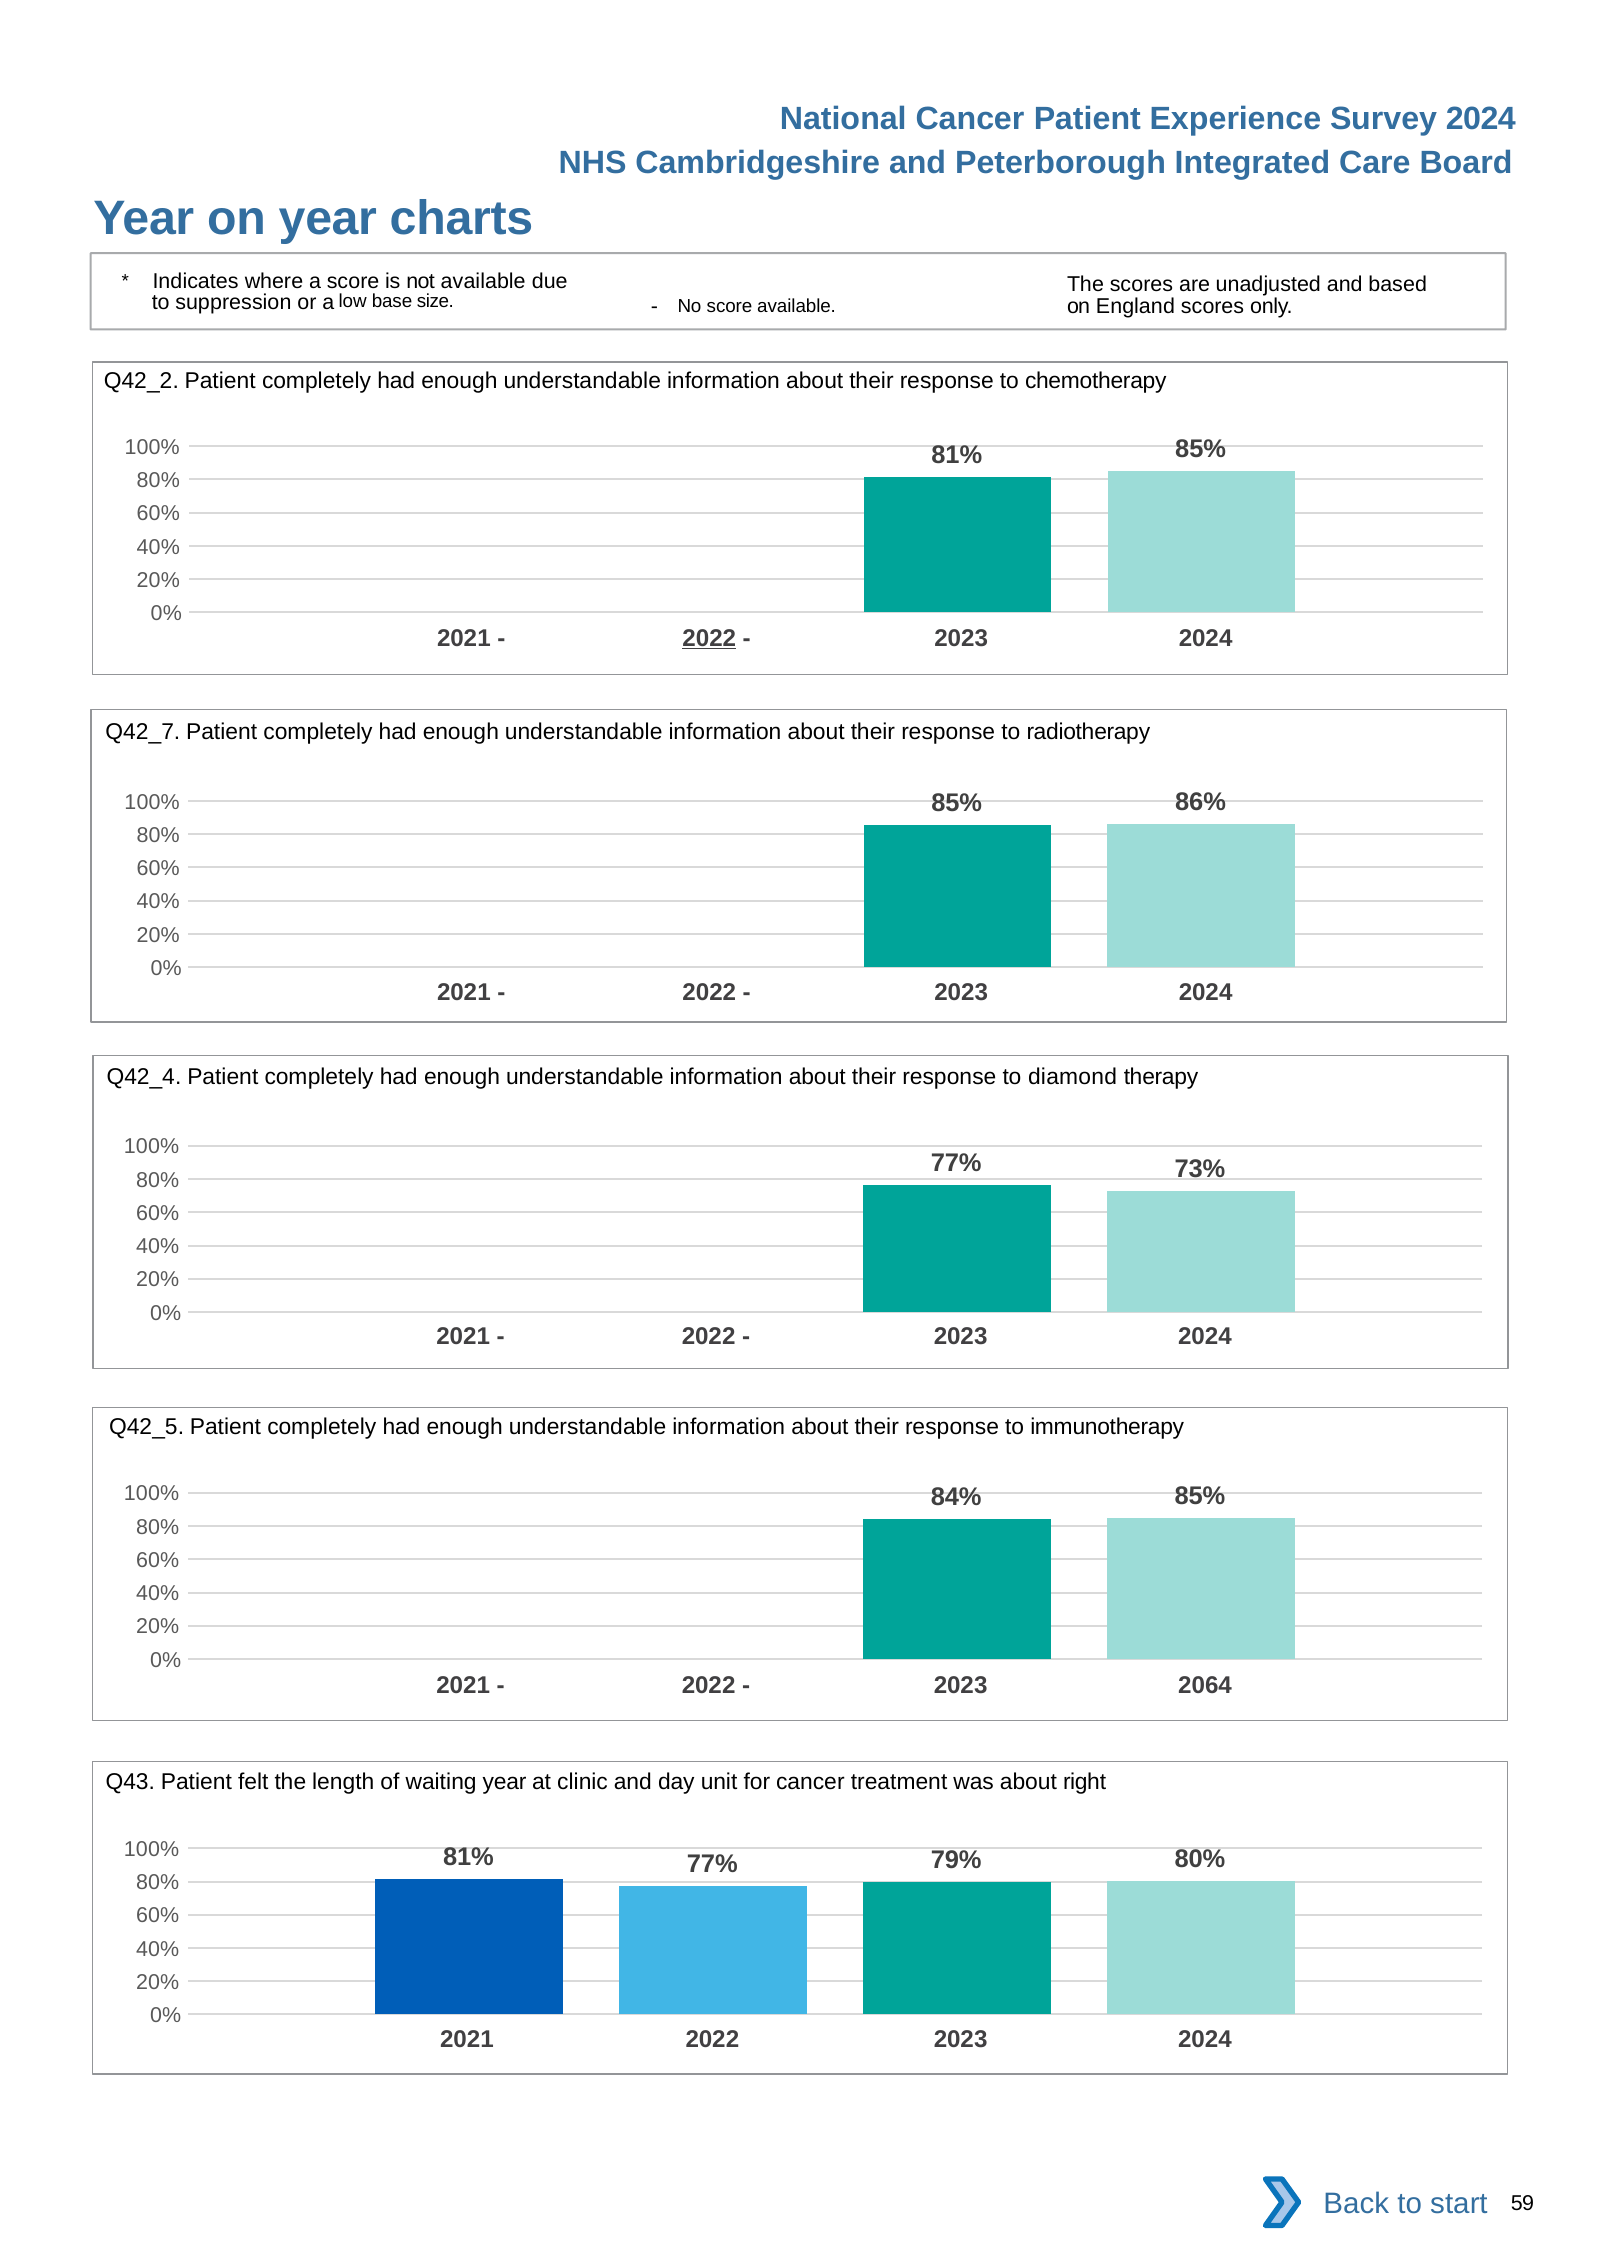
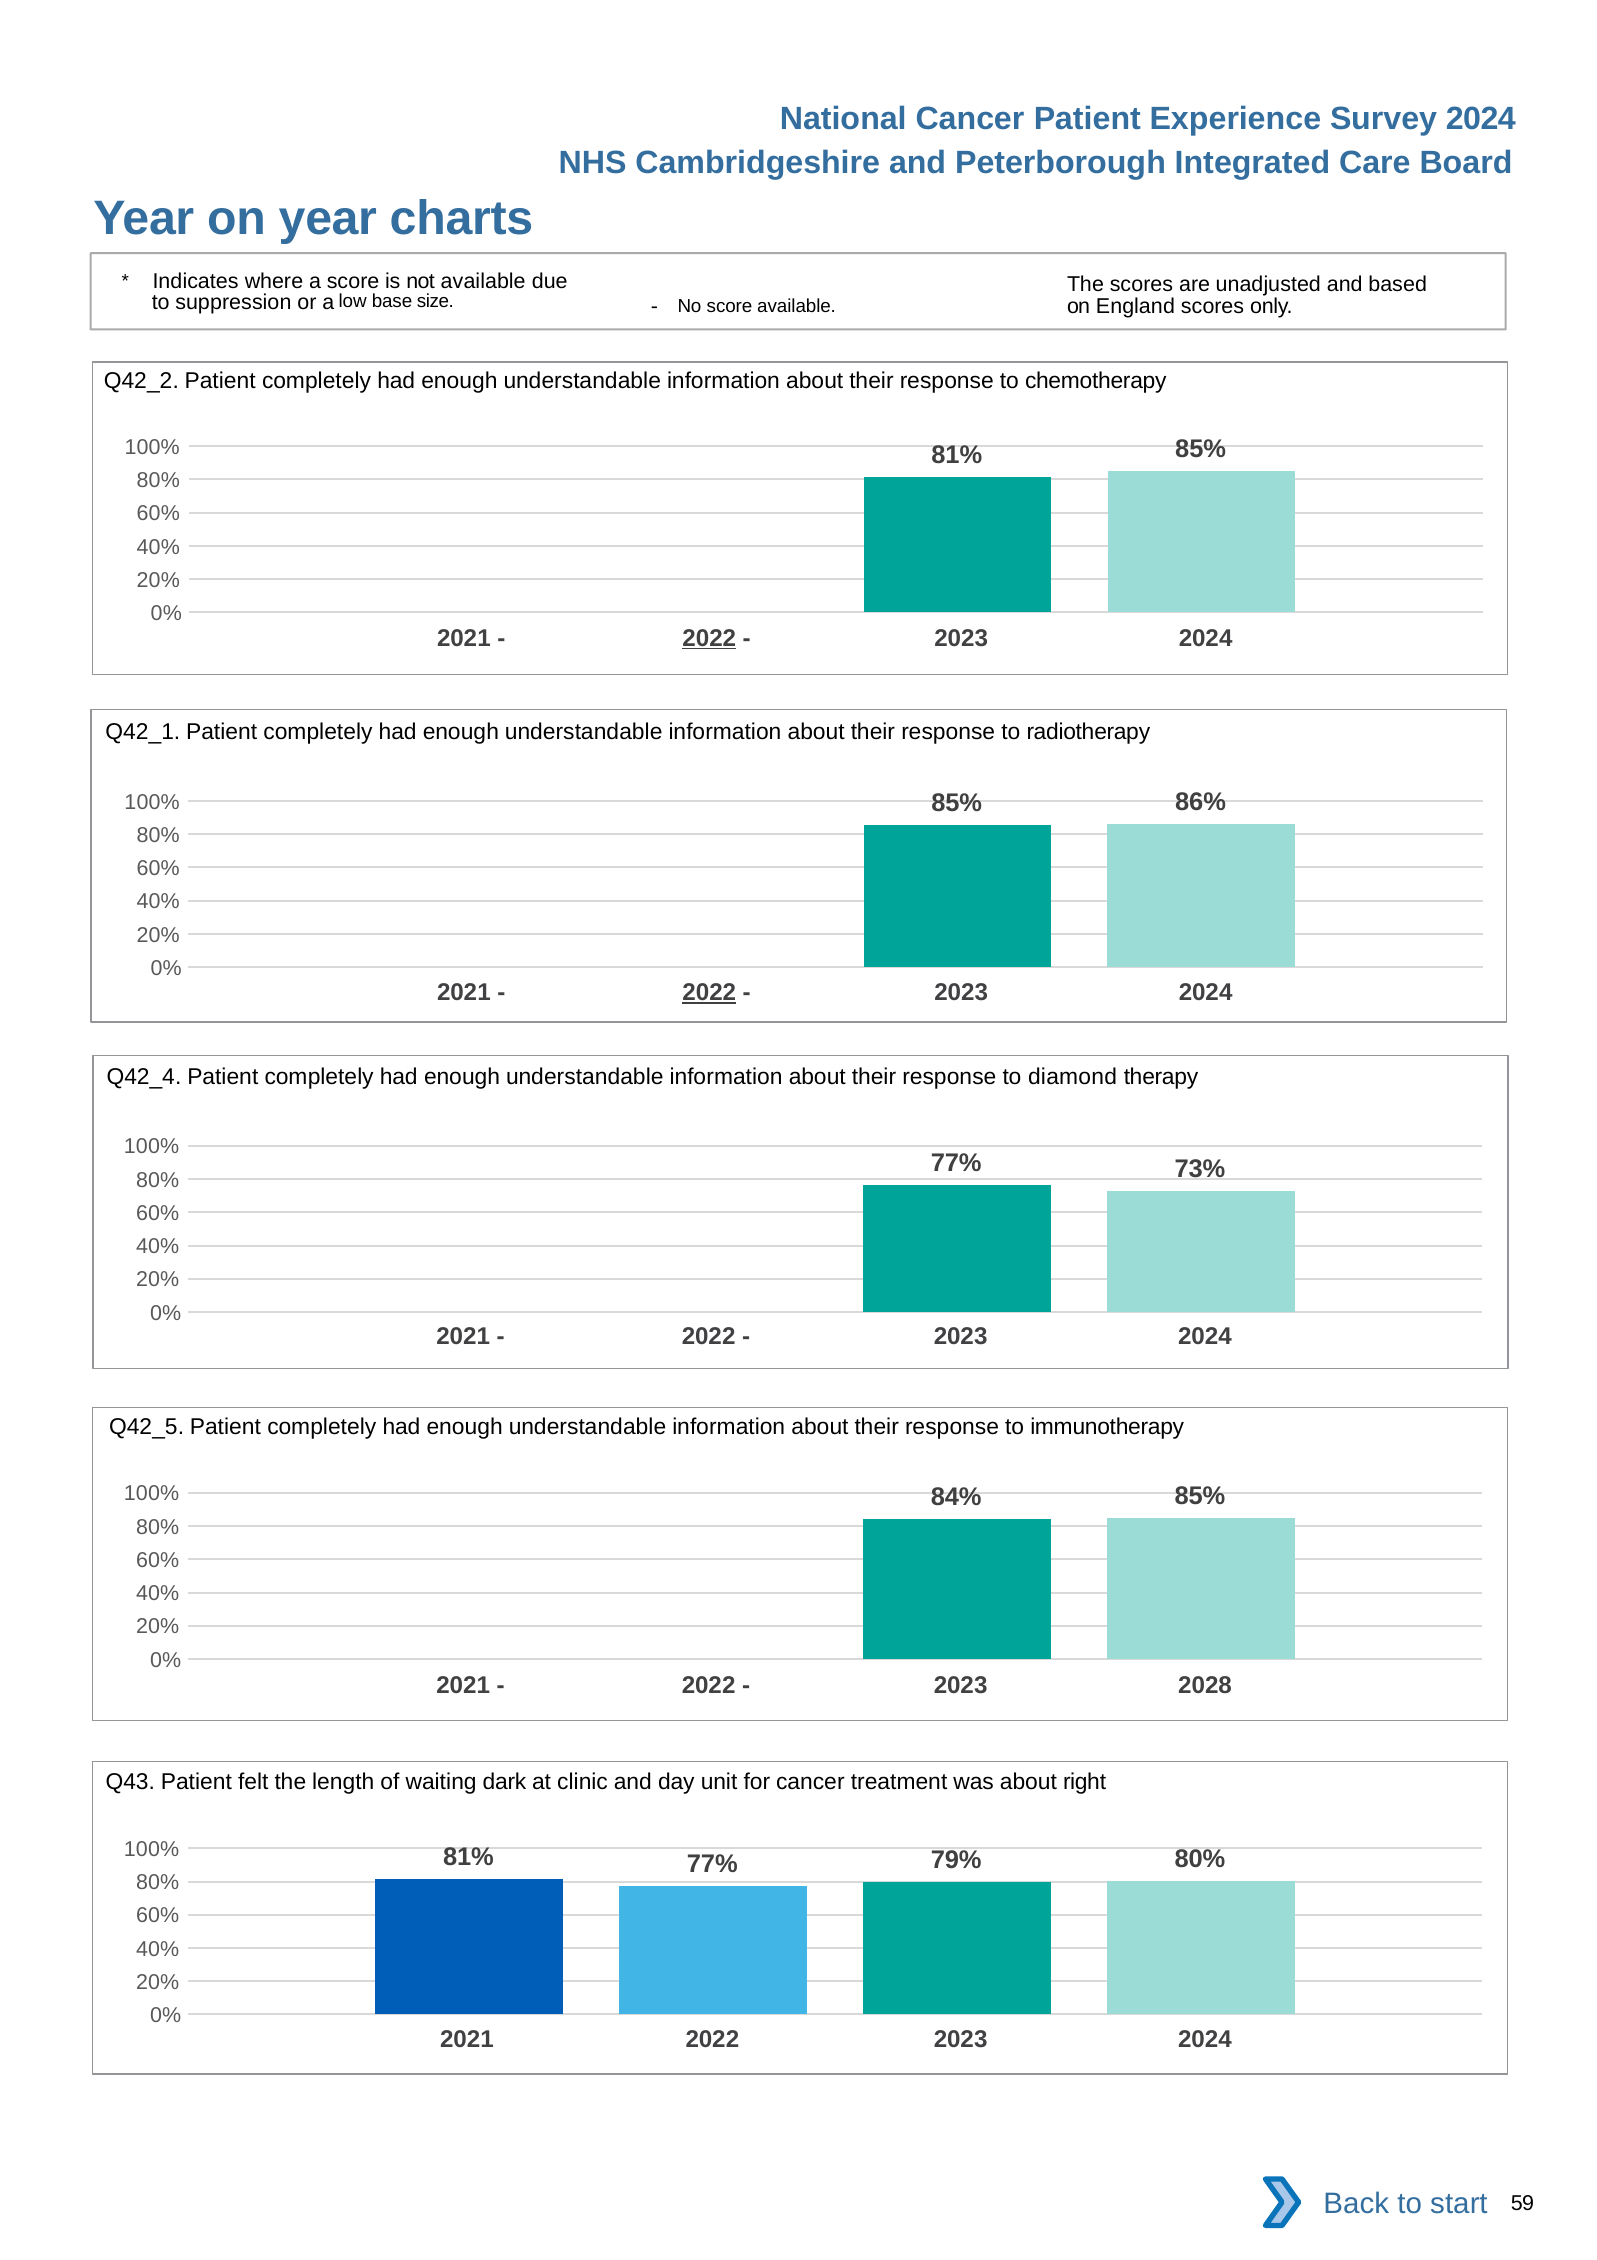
Q42_7: Q42_7 -> Q42_1
2022 at (709, 993) underline: none -> present
2064: 2064 -> 2028
waiting year: year -> dark
